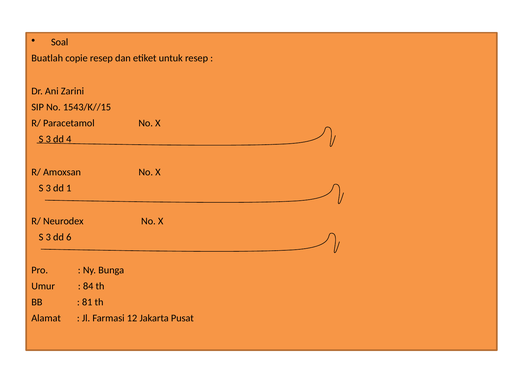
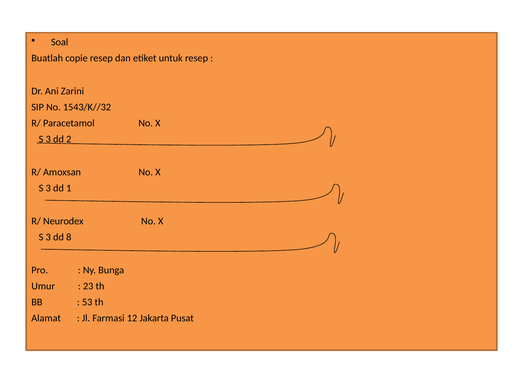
1543/K//15: 1543/K//15 -> 1543/K//32
4: 4 -> 2
6: 6 -> 8
84: 84 -> 23
81: 81 -> 53
